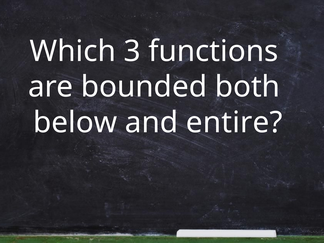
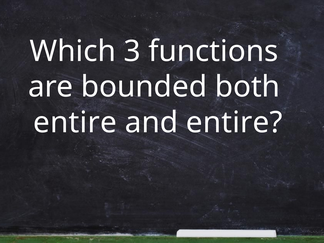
below at (75, 123): below -> entire
